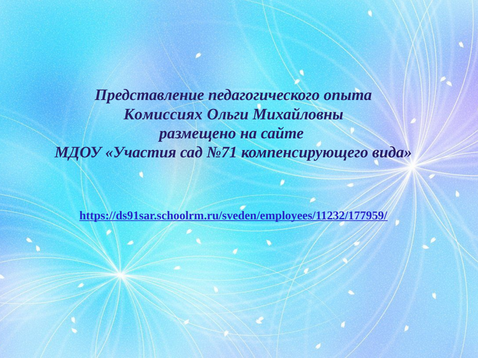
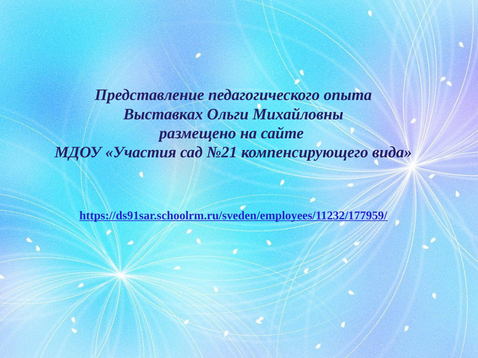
Комиссиях: Комиссиях -> Выставках
№71: №71 -> №21
